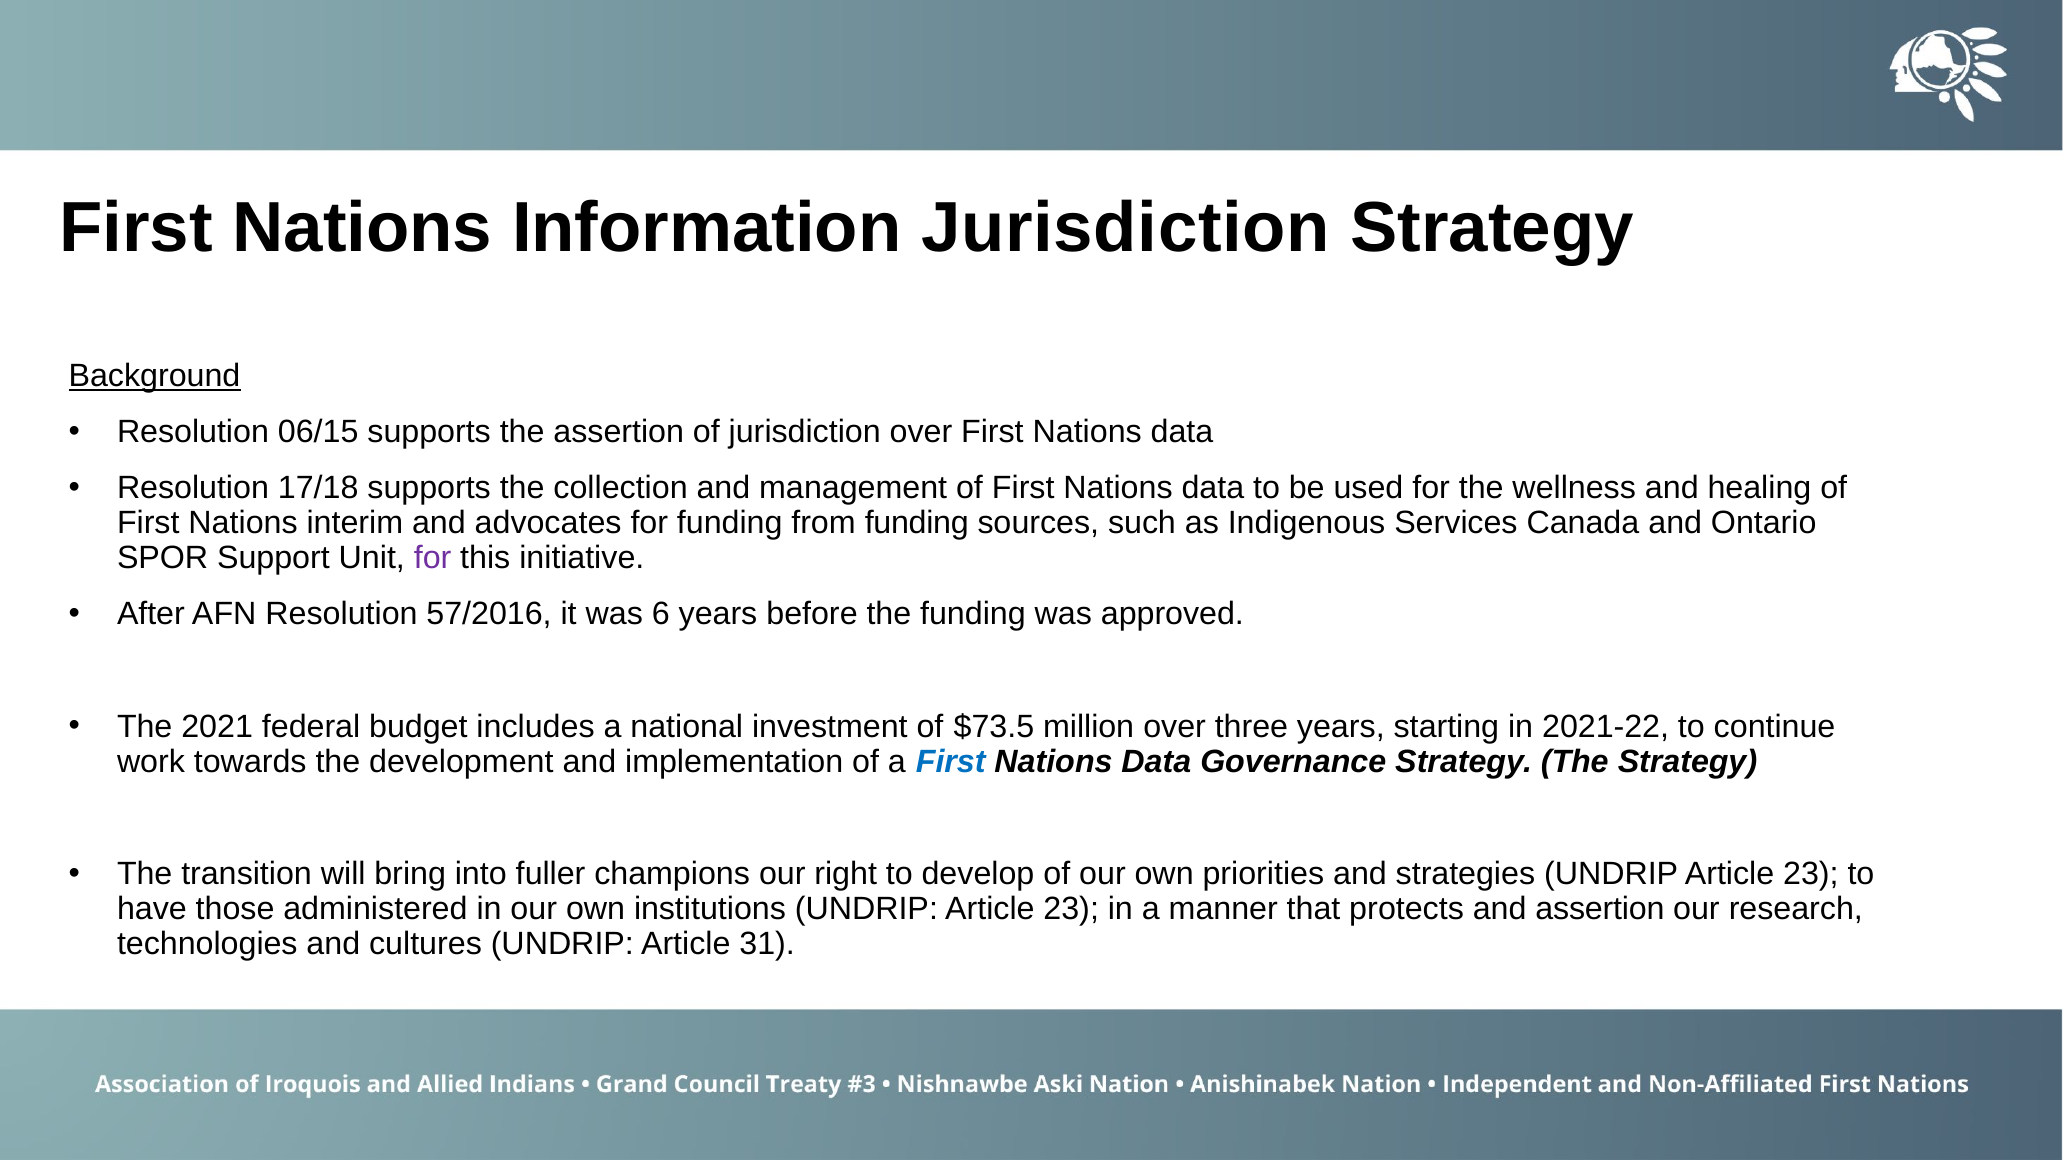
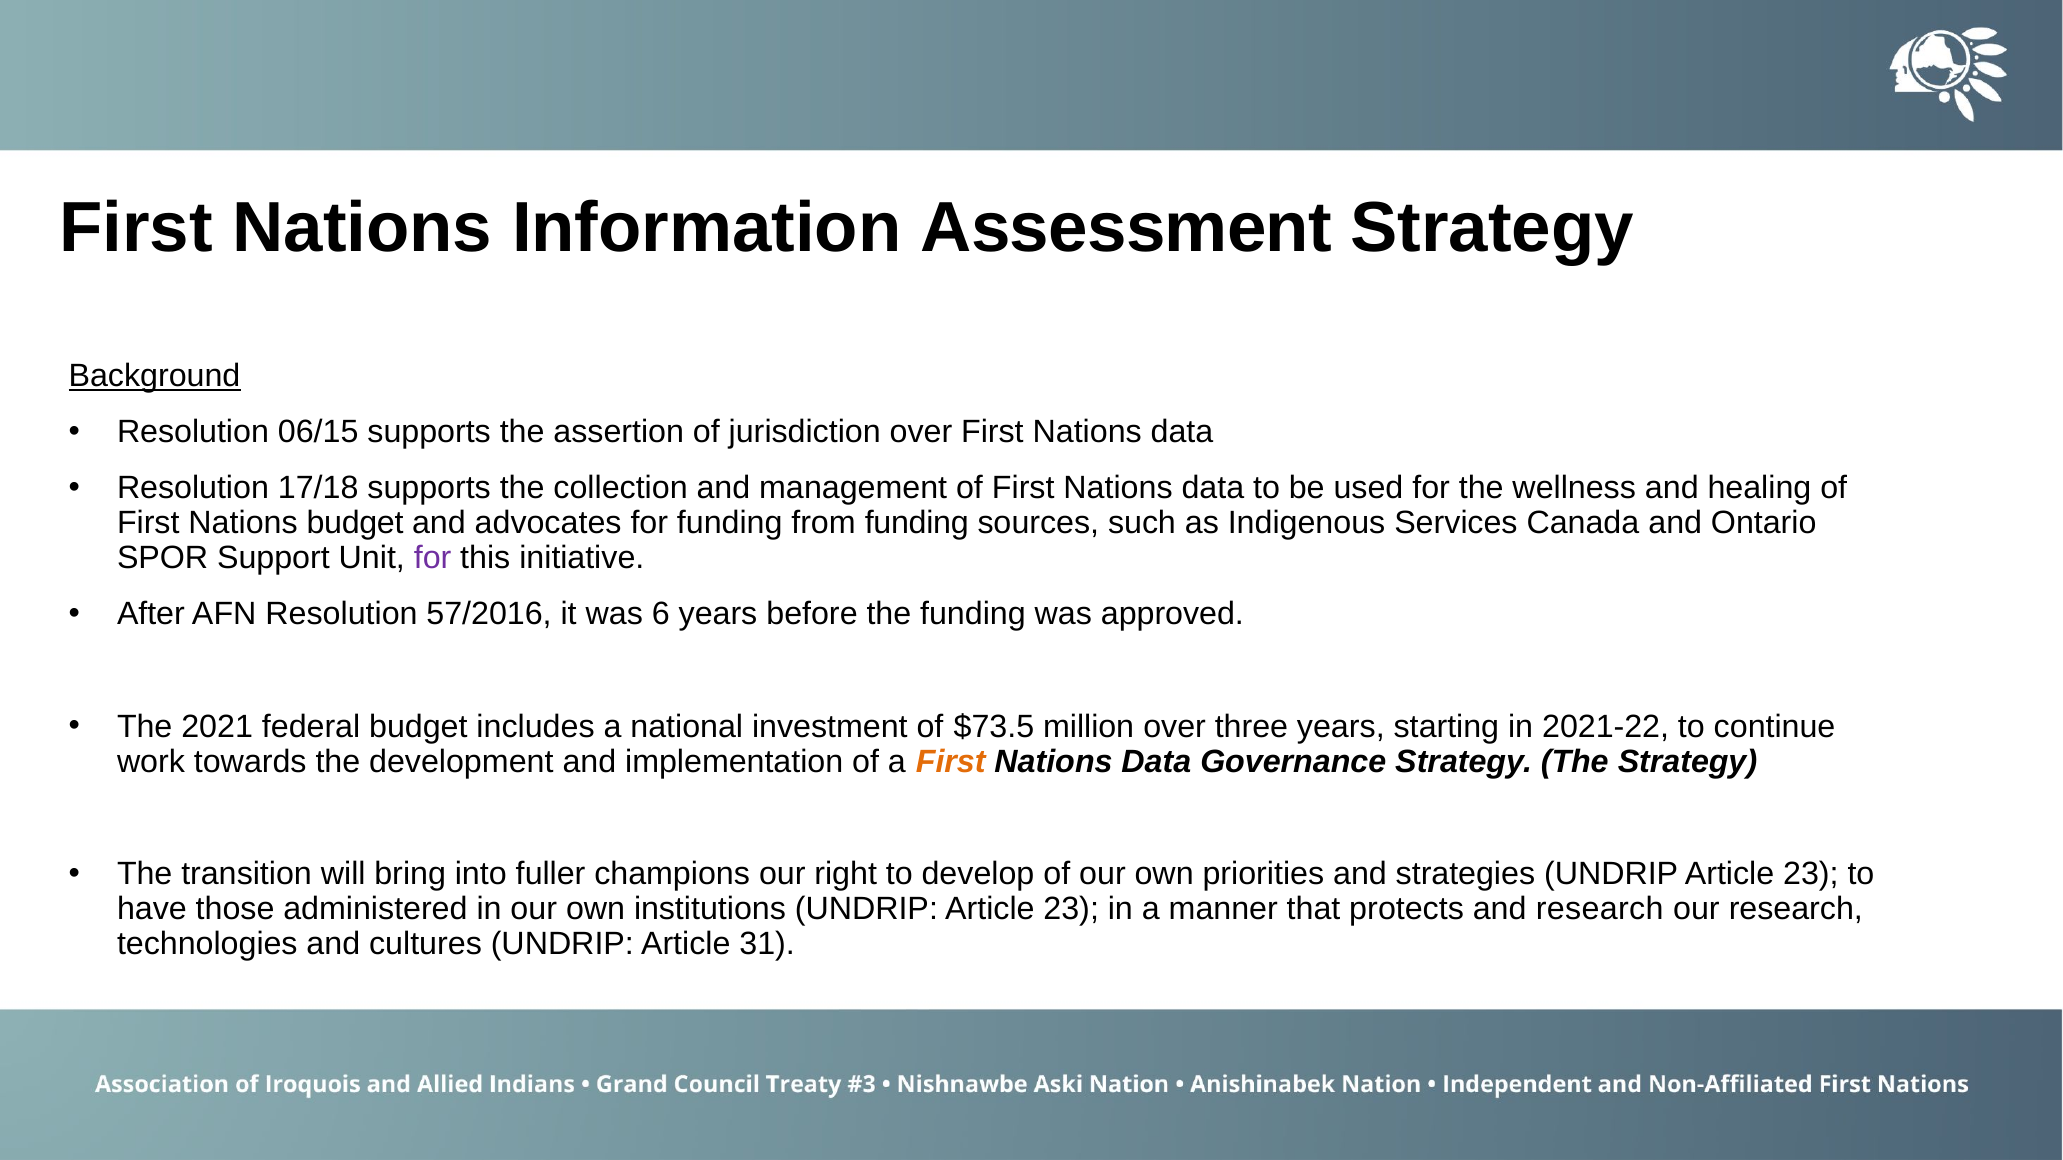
Information Jurisdiction: Jurisdiction -> Assessment
Nations interim: interim -> budget
First at (951, 762) colour: blue -> orange
and assertion: assertion -> research
